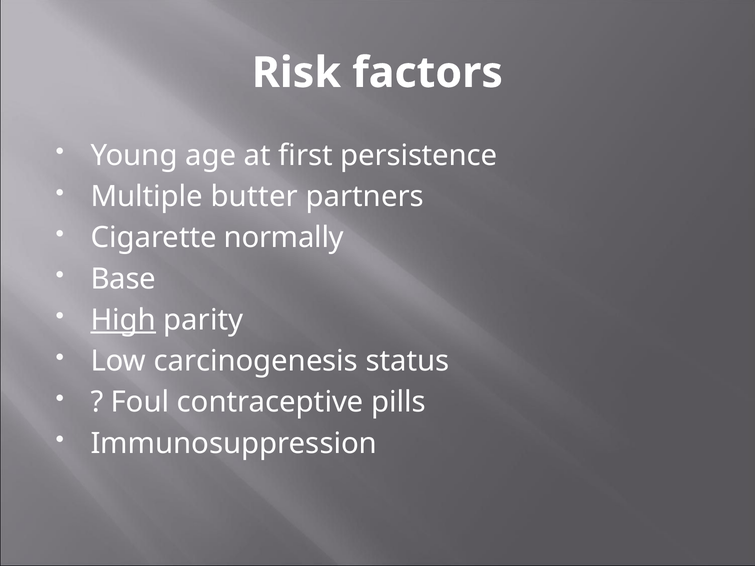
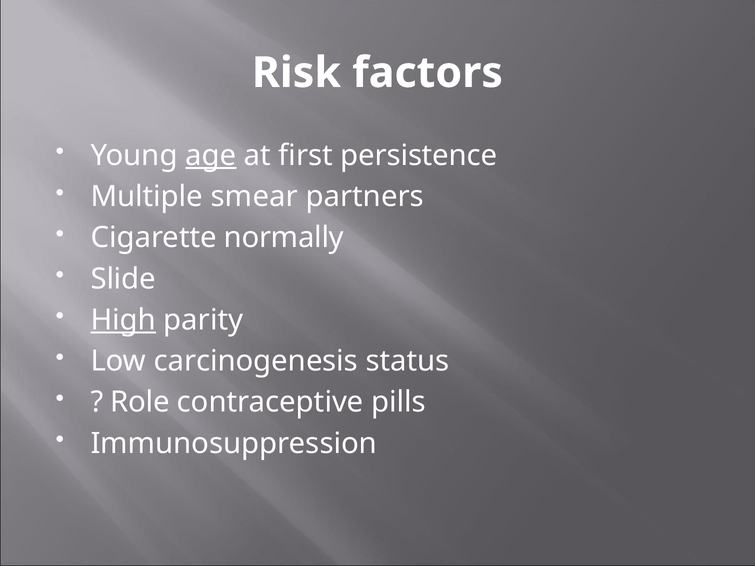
age underline: none -> present
butter: butter -> smear
Base: Base -> Slide
Foul: Foul -> Role
